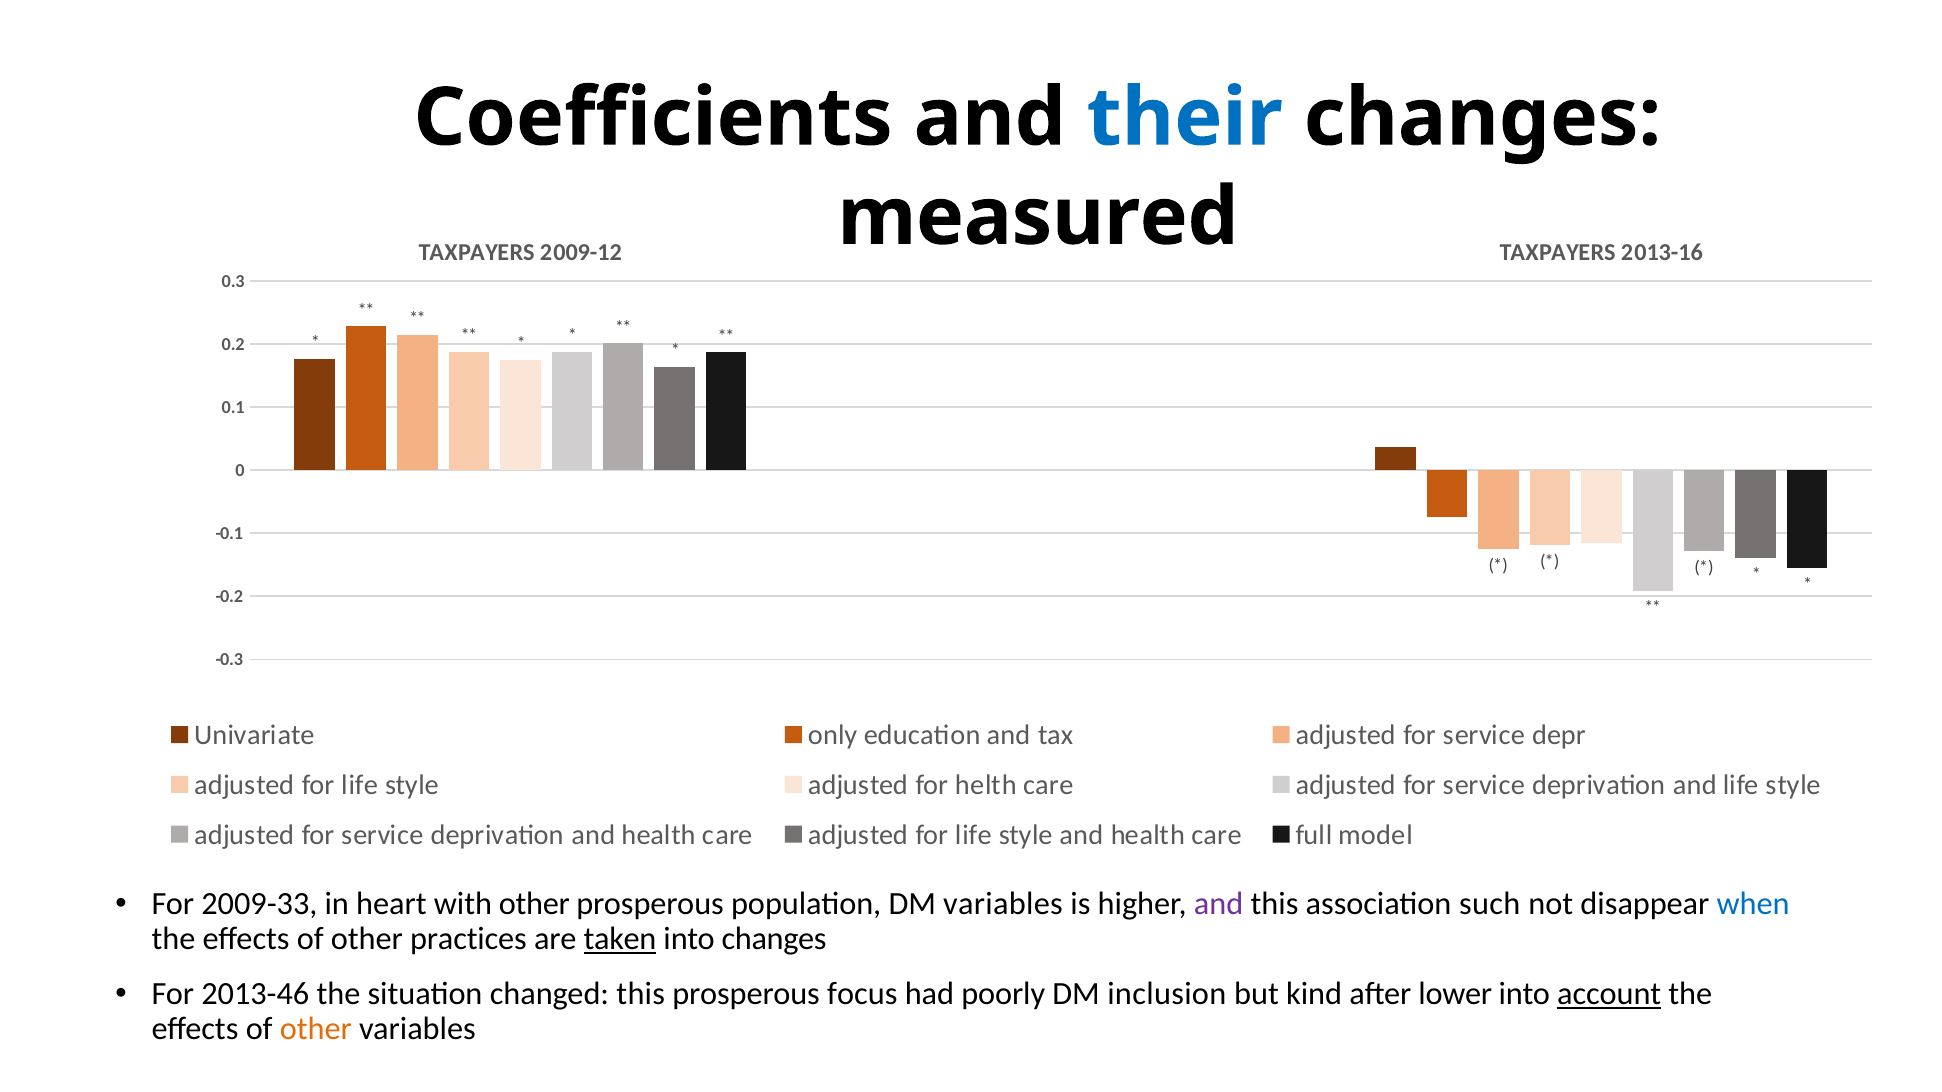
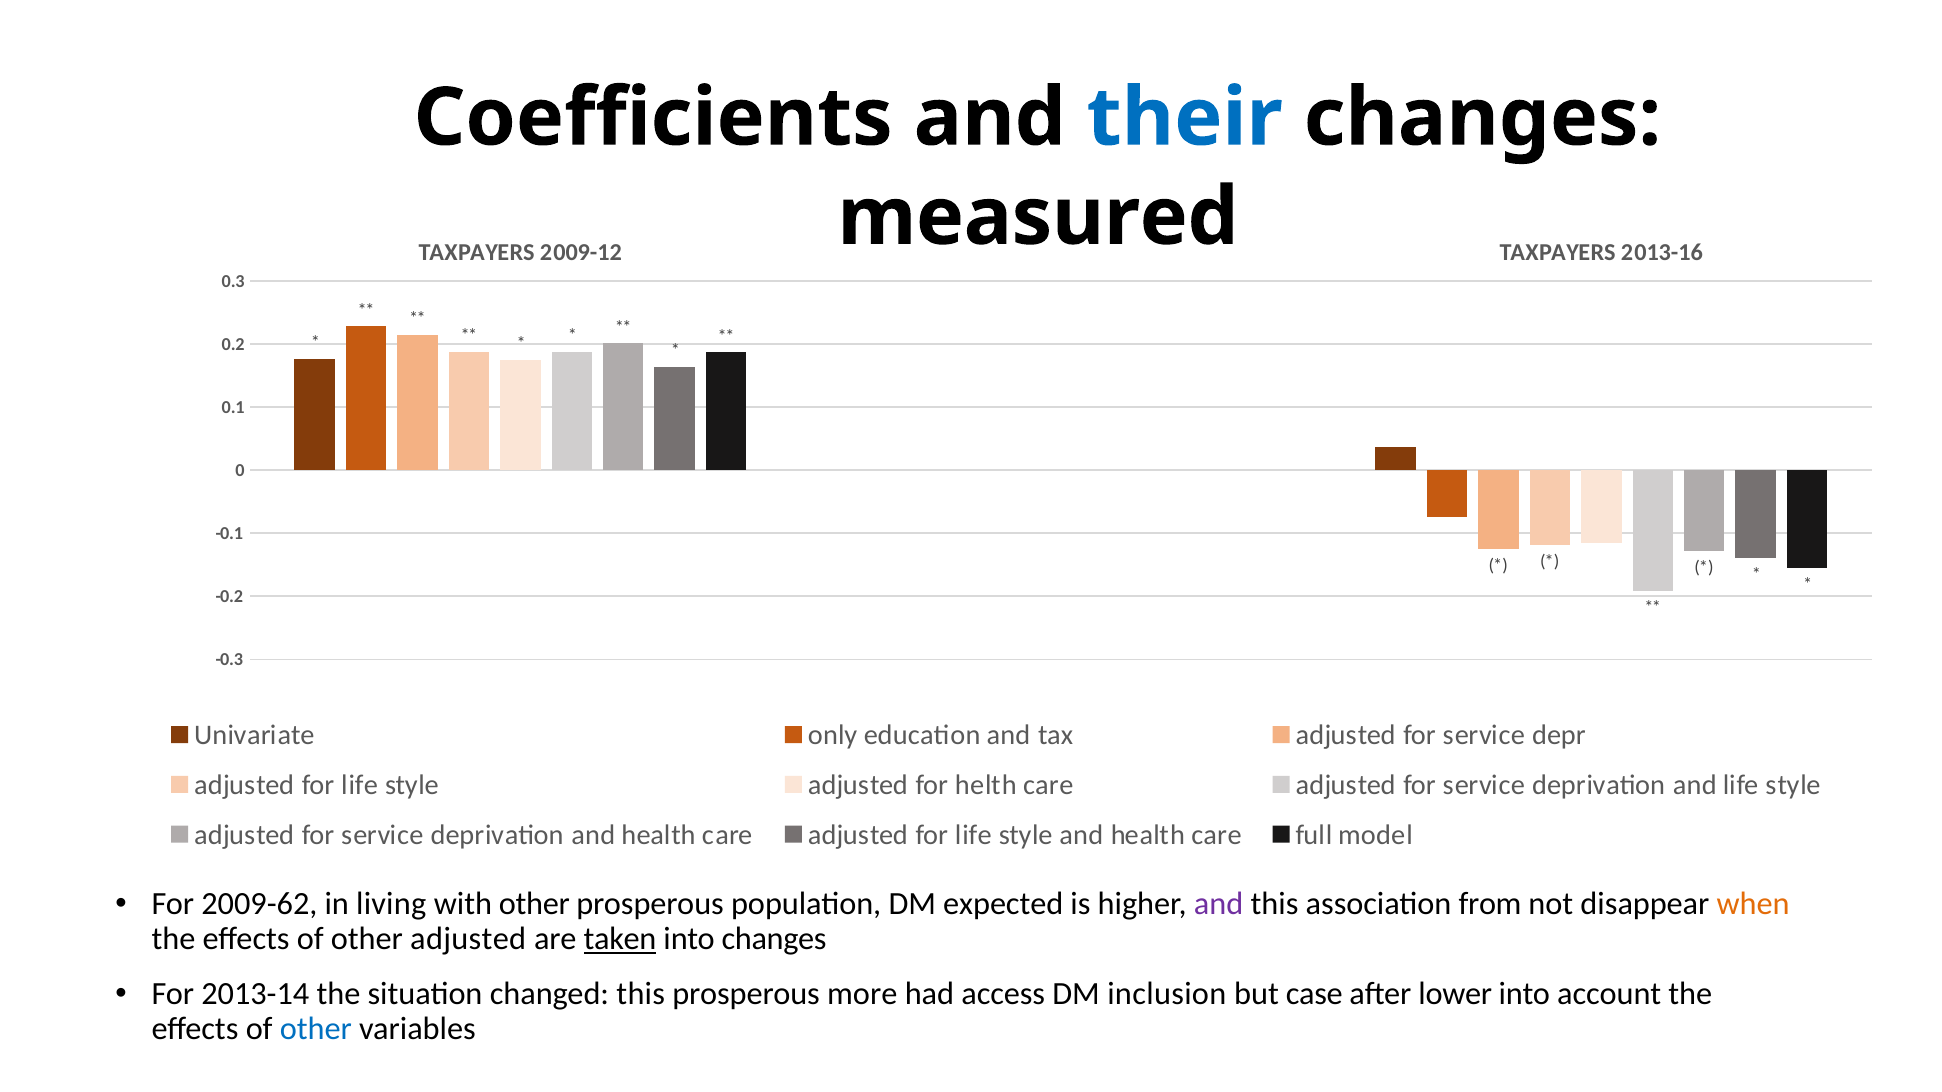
2009-33: 2009-33 -> 2009-62
heart: heart -> living
DM variables: variables -> expected
such: such -> from
when colour: blue -> orange
other practices: practices -> adjusted
2013-46: 2013-46 -> 2013-14
focus: focus -> more
poorly: poorly -> access
kind: kind -> case
account underline: present -> none
other at (316, 1029) colour: orange -> blue
